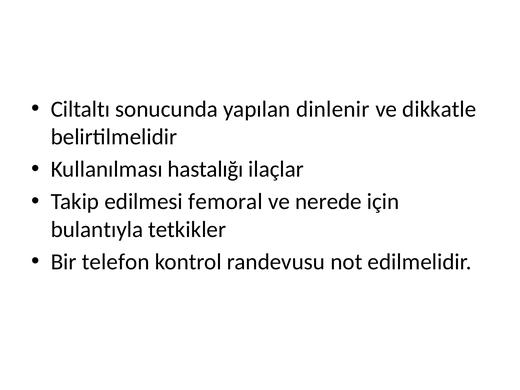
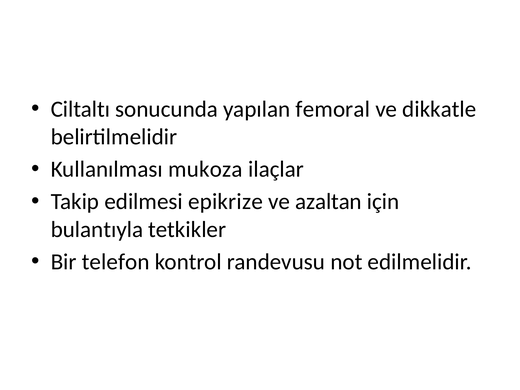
dinlenir: dinlenir -> femoral
hastalığı: hastalığı -> mukoza
femoral: femoral -> epikrize
nerede: nerede -> azaltan
